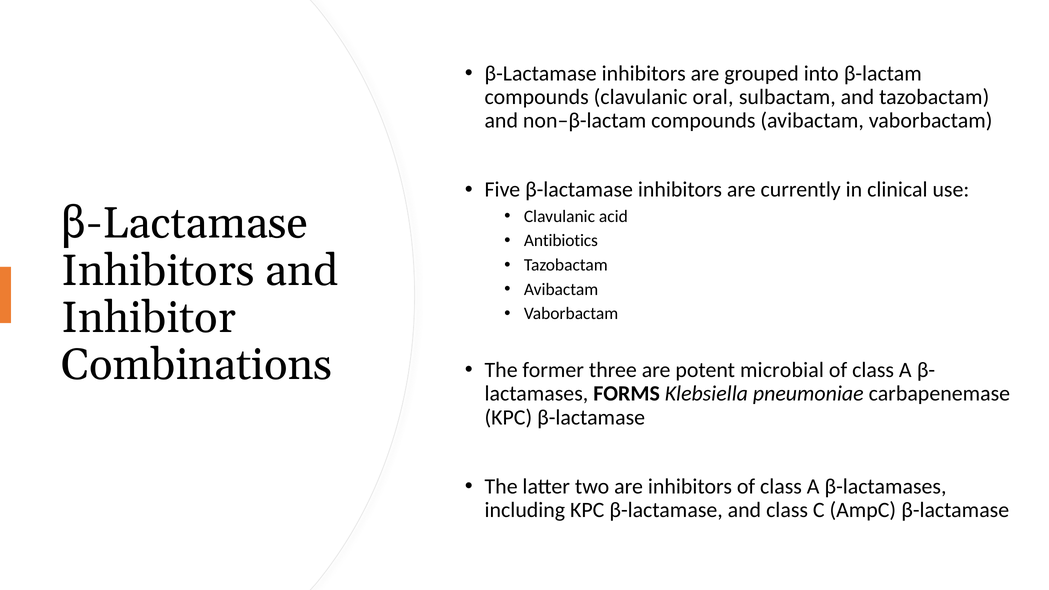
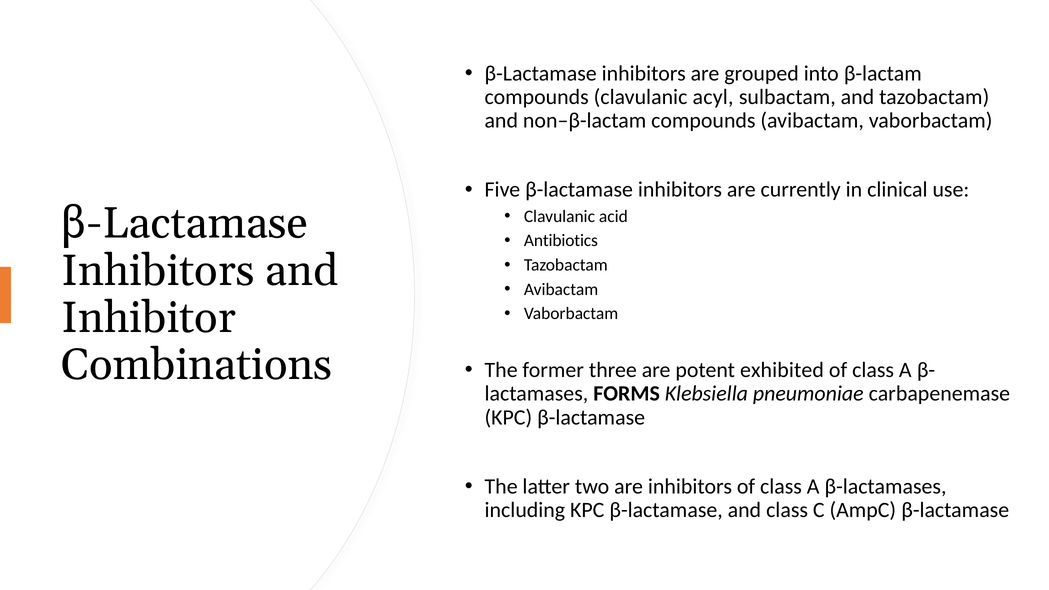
oral: oral -> acyl
microbial: microbial -> exhibited
